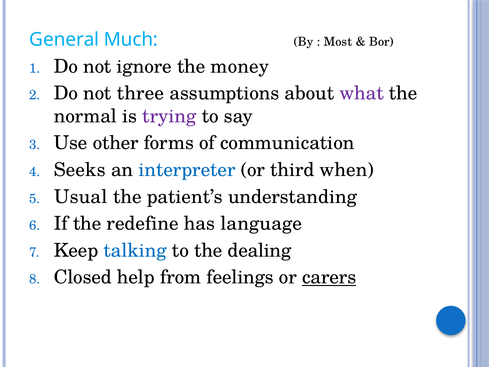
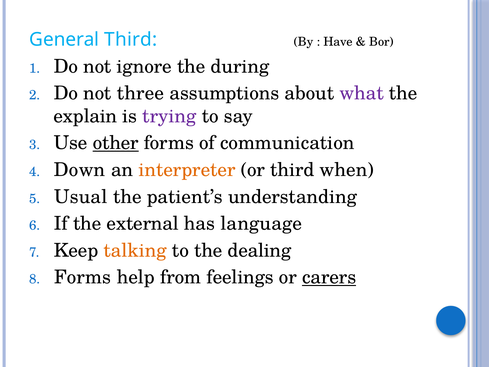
General Much: Much -> Third
Most: Most -> Have
money: money -> during
normal: normal -> explain
other underline: none -> present
Seeks: Seeks -> Down
interpreter colour: blue -> orange
redefine: redefine -> external
talking colour: blue -> orange
Closed at (83, 277): Closed -> Forms
